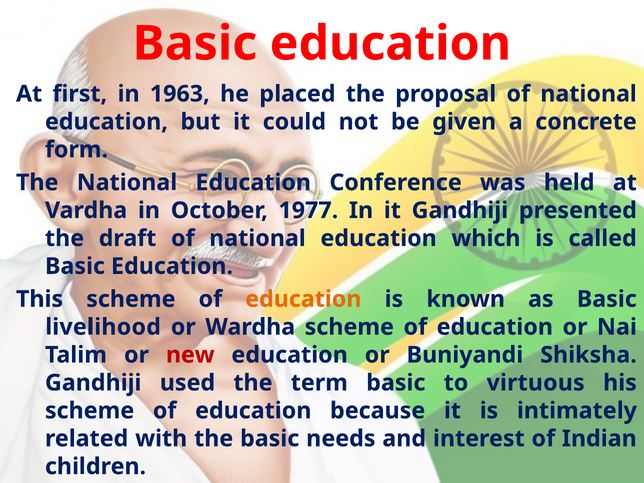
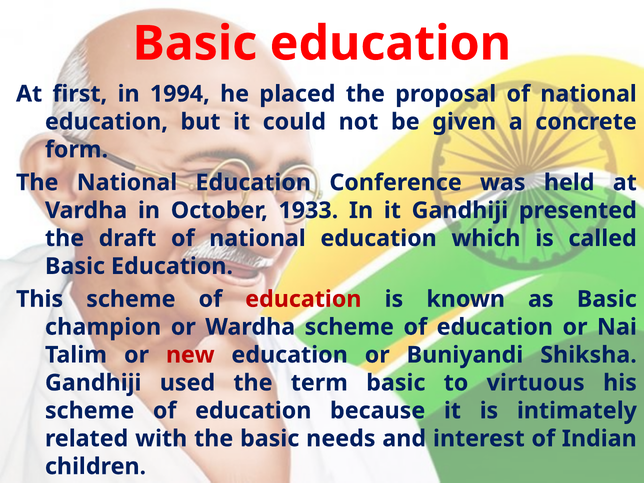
1963: 1963 -> 1994
1977: 1977 -> 1933
education at (303, 299) colour: orange -> red
livelihood: livelihood -> champion
